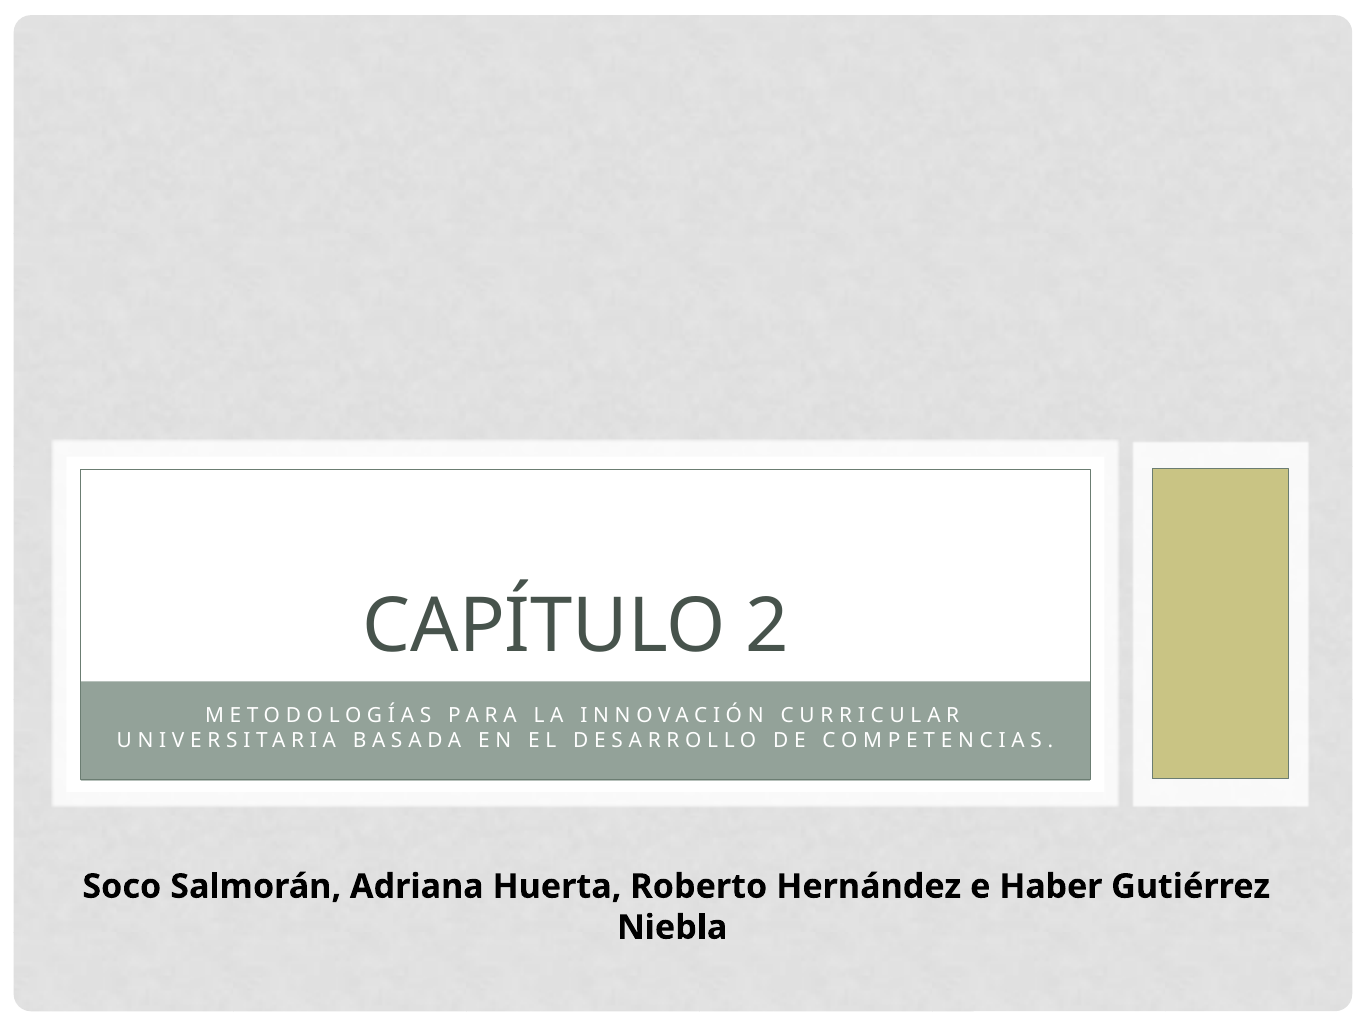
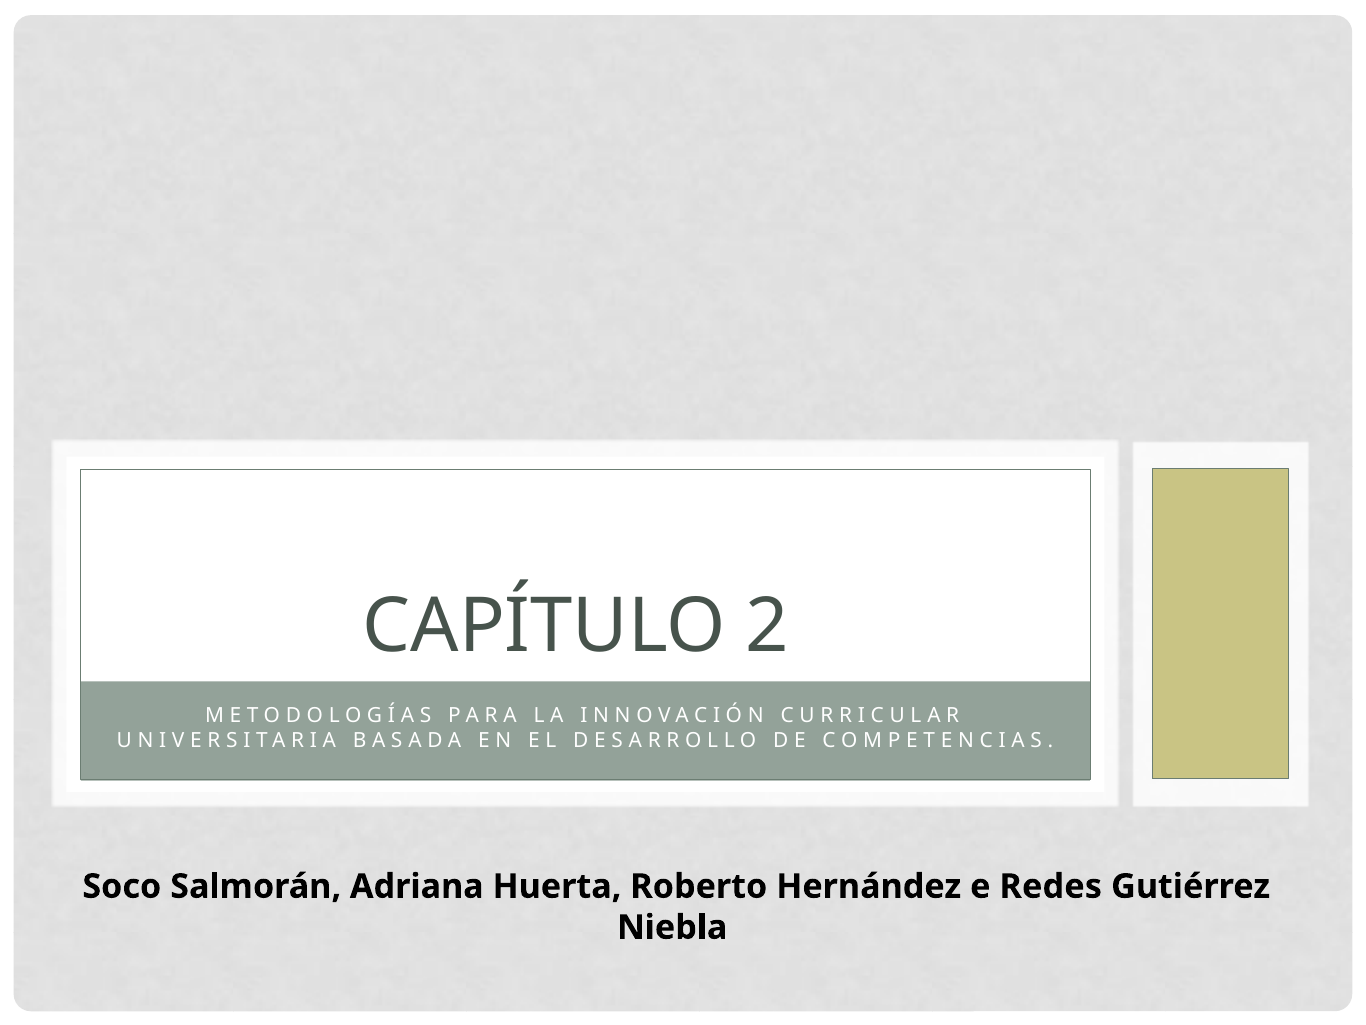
Haber: Haber -> Redes
